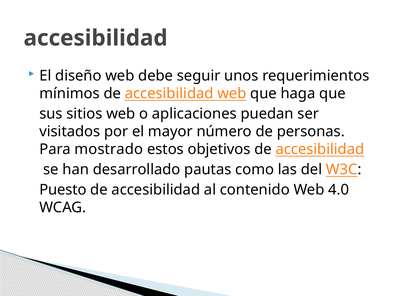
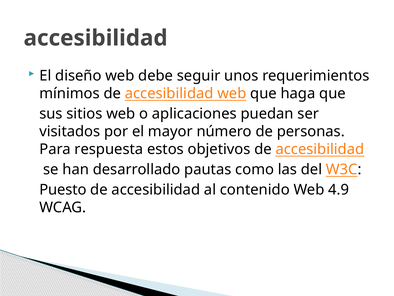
mostrado: mostrado -> respuesta
4.0: 4.0 -> 4.9
